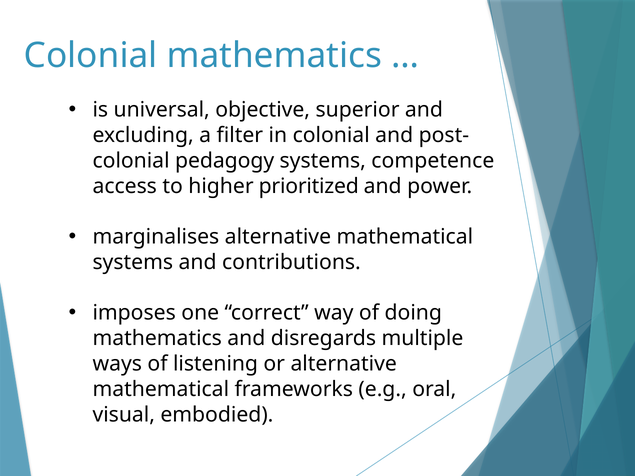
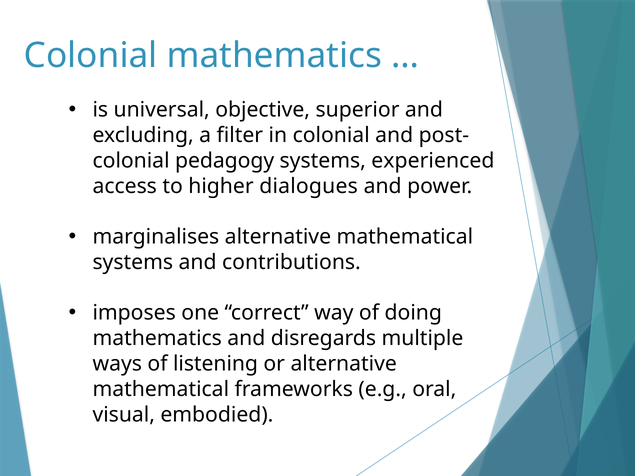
competence: competence -> experienced
prioritized: prioritized -> dialogues
